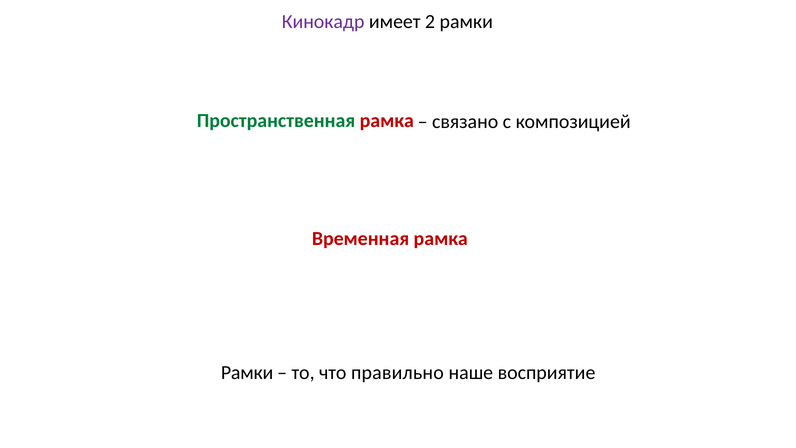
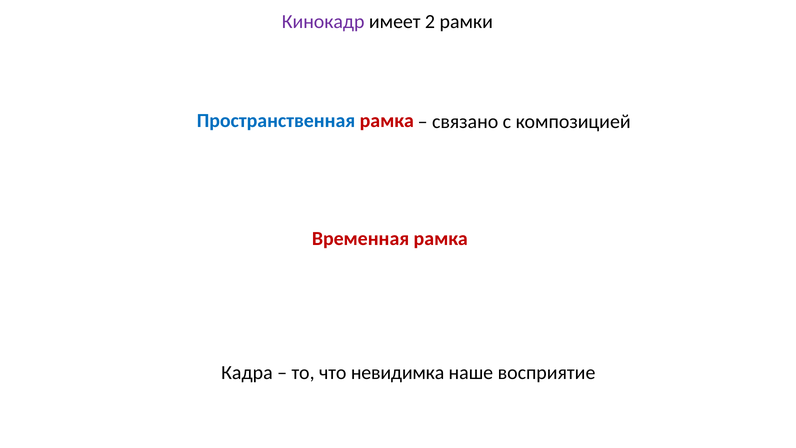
Пространственная colour: green -> blue
Рамки at (247, 373): Рамки -> Кадра
правильно: правильно -> невидимка
